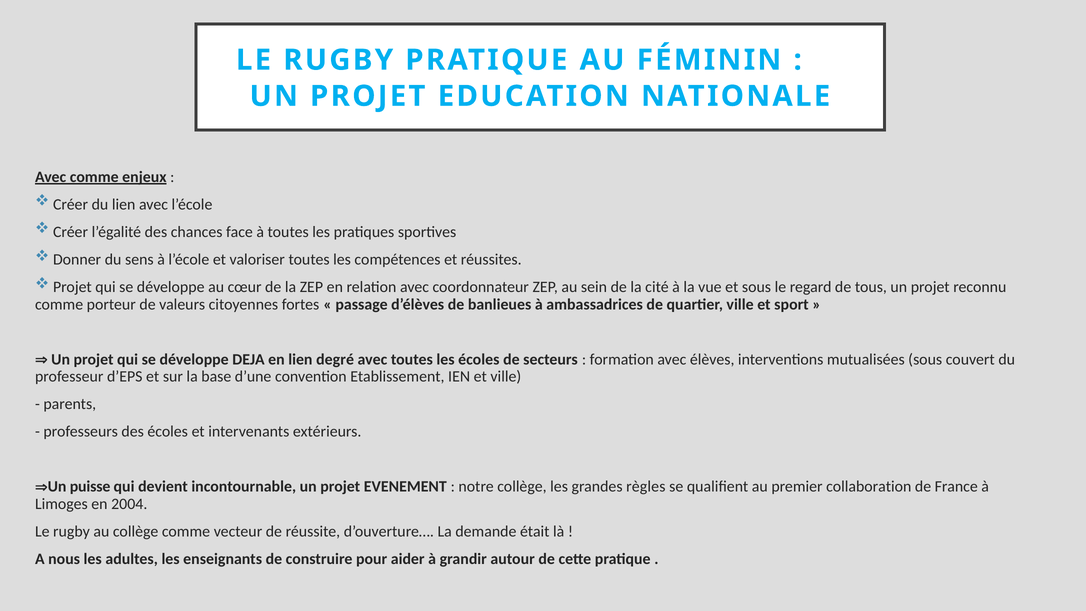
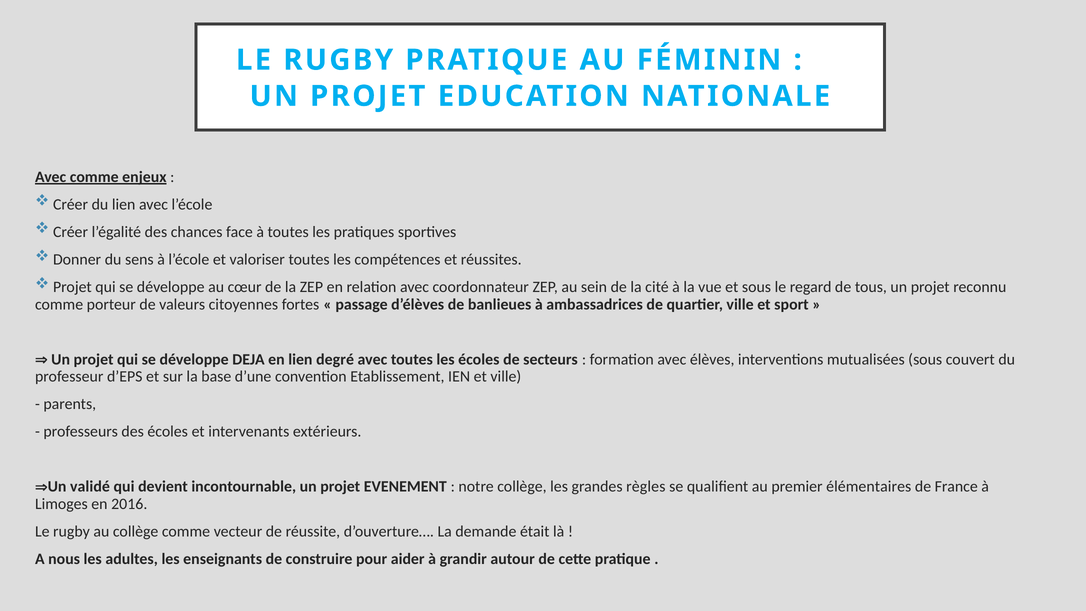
puisse: puisse -> validé
collaboration: collaboration -> élémentaires
2004: 2004 -> 2016
